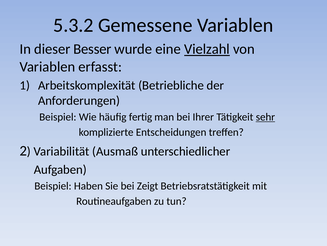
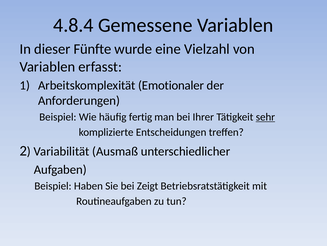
5.3.2: 5.3.2 -> 4.8.4
Besser: Besser -> Fünfte
Vielzahl underline: present -> none
Betriebliche: Betriebliche -> Emotionaler
